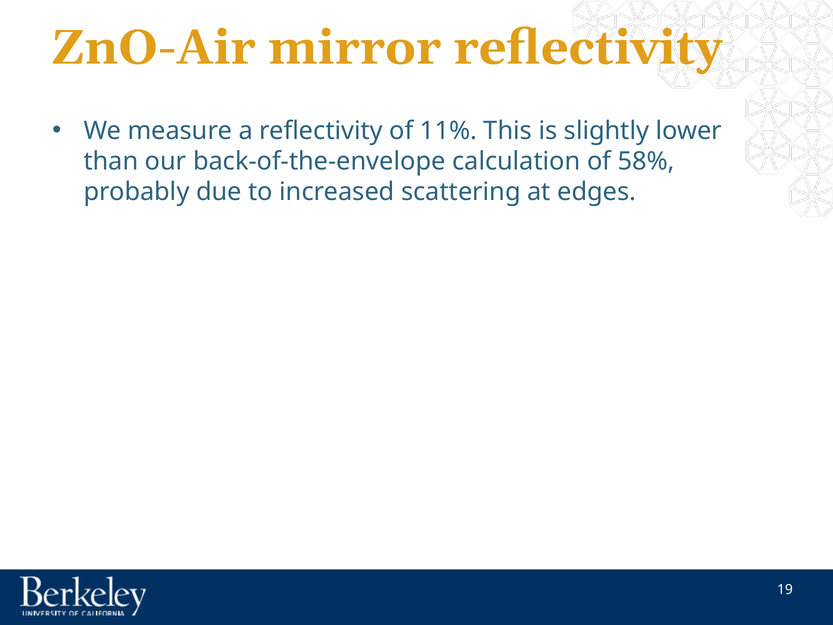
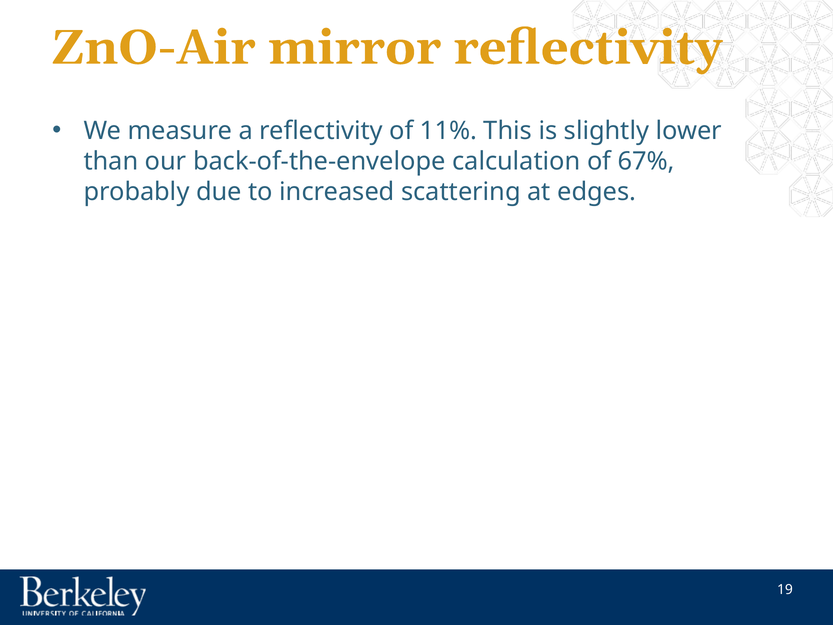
58%: 58% -> 67%
